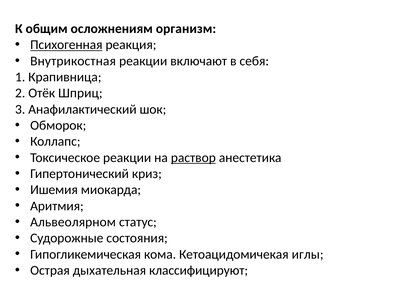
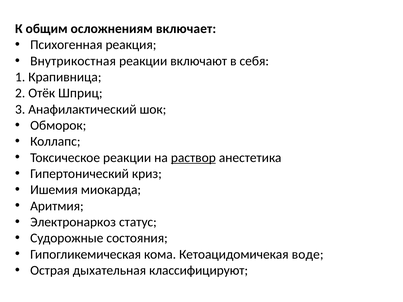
организм: организм -> включает
Психогенная underline: present -> none
Альвеолярном: Альвеолярном -> Электронаркоз
иглы: иглы -> воде
